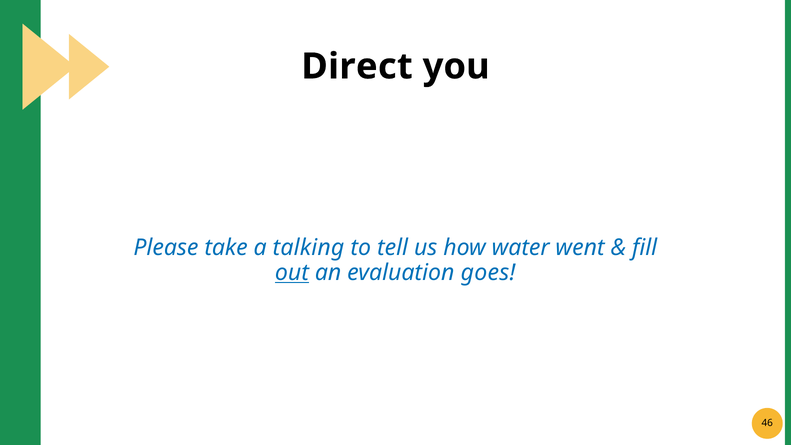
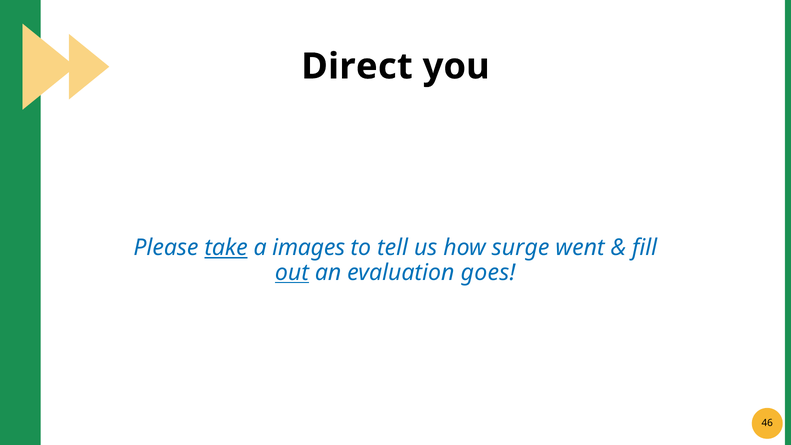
take underline: none -> present
talking: talking -> images
water: water -> surge
